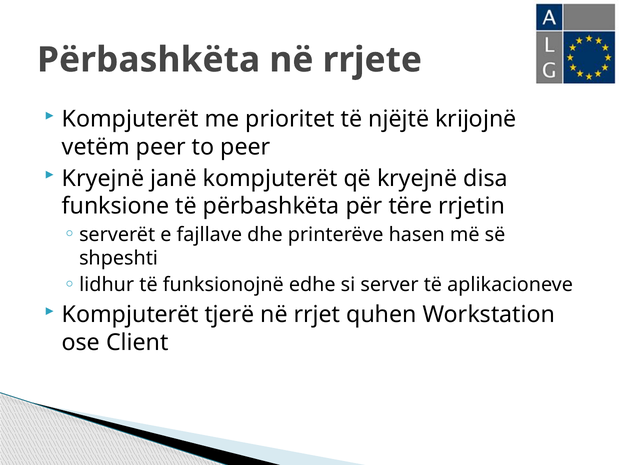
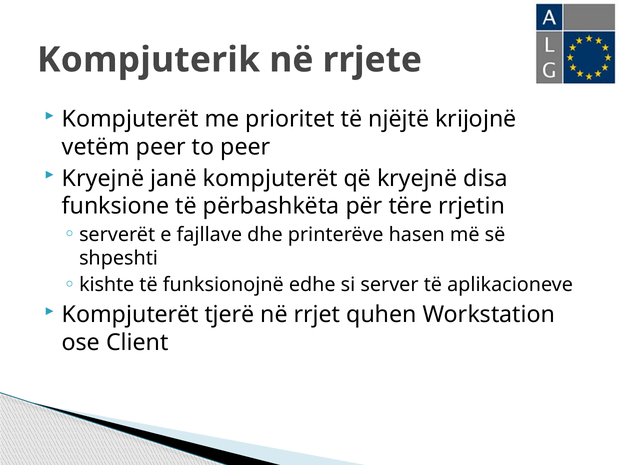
Përbashkëta at (149, 60): Përbashkëta -> Kompjuterik
lidhur: lidhur -> kishte
